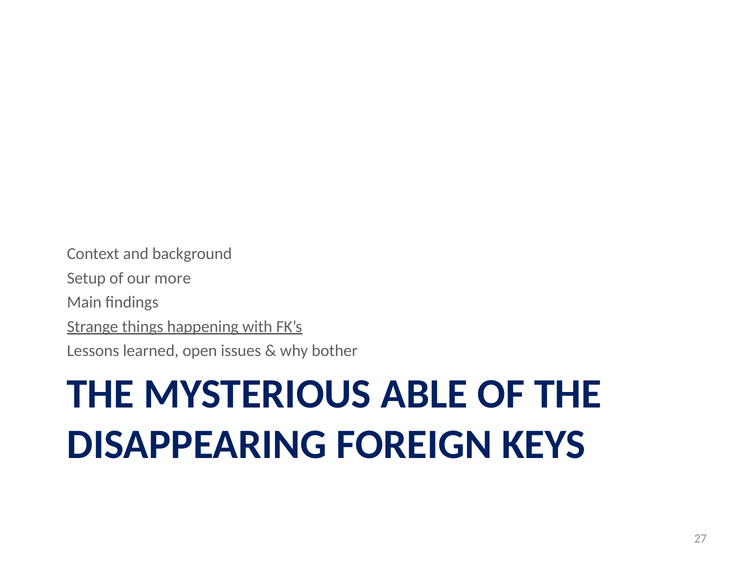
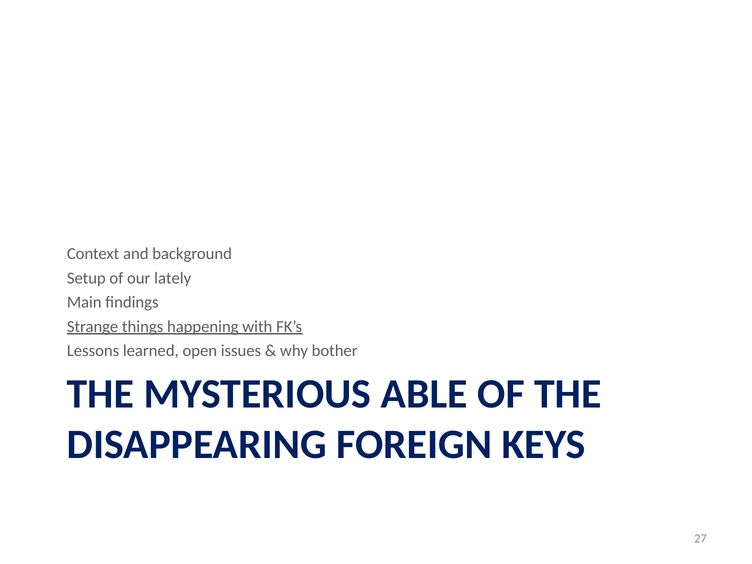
more: more -> lately
